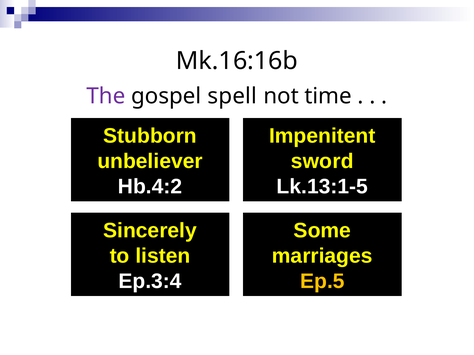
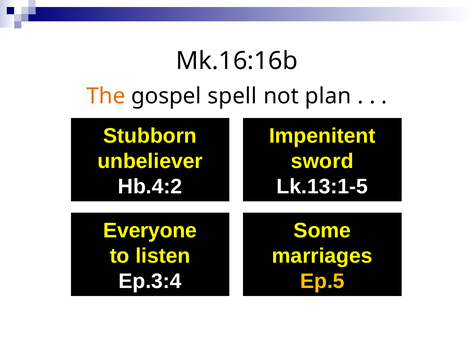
The colour: purple -> orange
time: time -> plan
Sincerely: Sincerely -> Everyone
